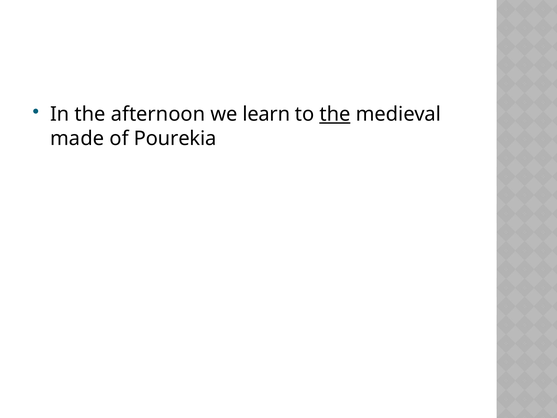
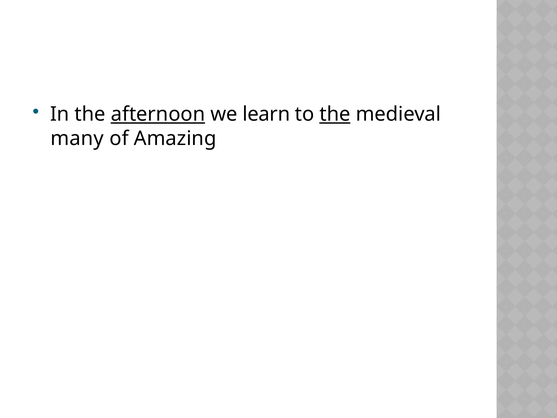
afternoon underline: none -> present
made: made -> many
Pourekia: Pourekia -> Amazing
